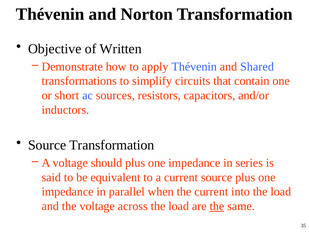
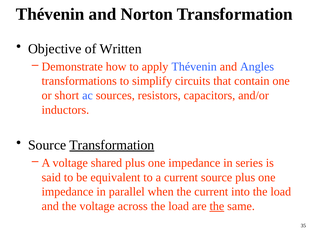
Shared: Shared -> Angles
Transformation at (112, 145) underline: none -> present
should: should -> shared
